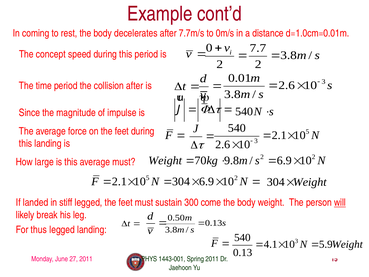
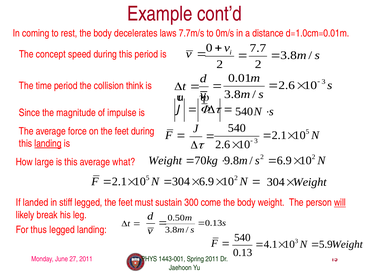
decelerates after: after -> laws
collision after: after -> think
landing at (48, 143) underline: none -> present
average must: must -> what
